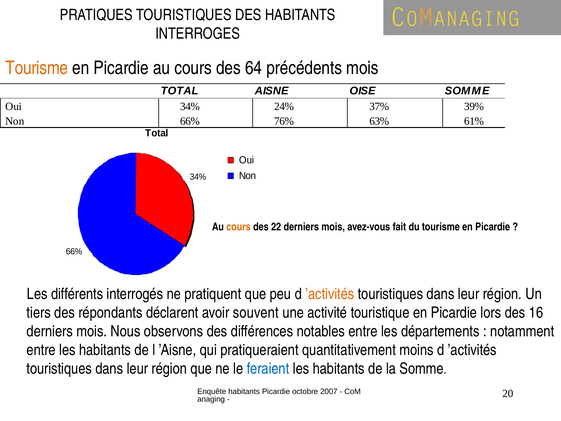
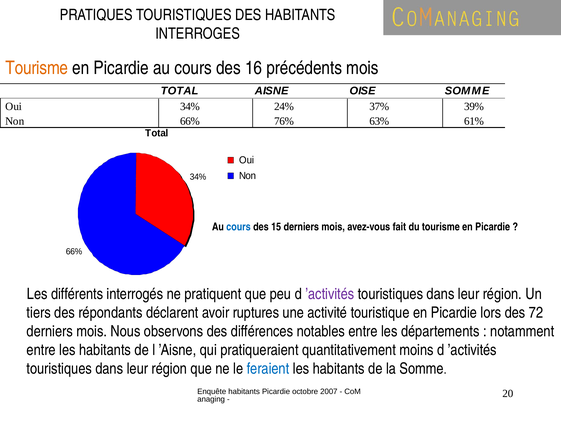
64: 64 -> 16
cours at (239, 227) colour: orange -> blue
22: 22 -> 15
’activités at (330, 294) colour: orange -> purple
souvent: souvent -> ruptures
16: 16 -> 72
